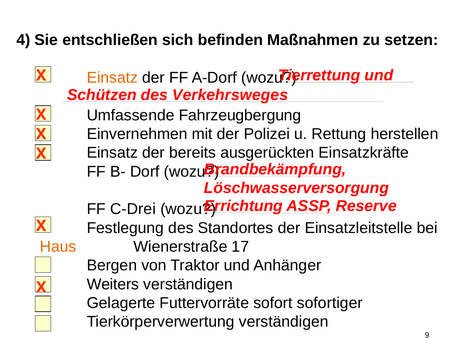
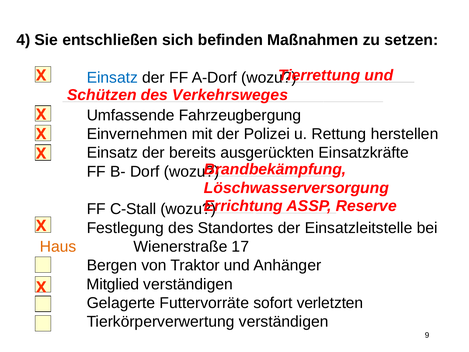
Einsatz at (112, 78) colour: orange -> blue
C-Drei: C-Drei -> C-Stall
Weiters: Weiters -> Mitglied
sofortiger: sofortiger -> verletzten
